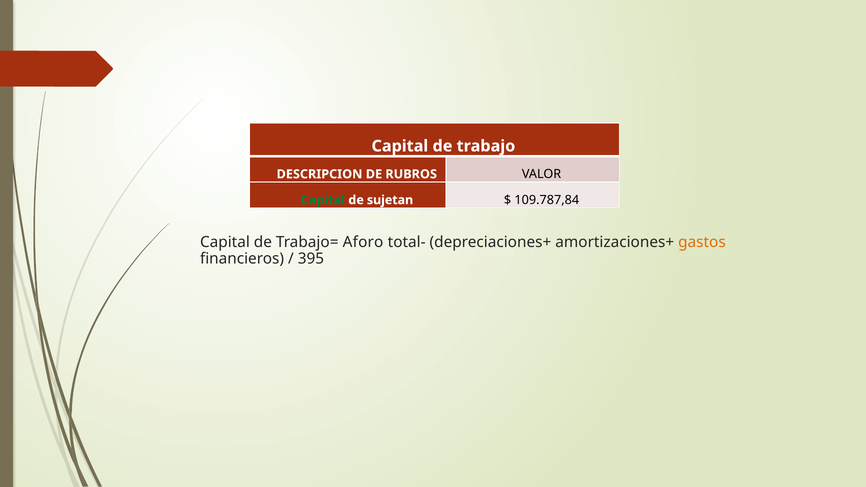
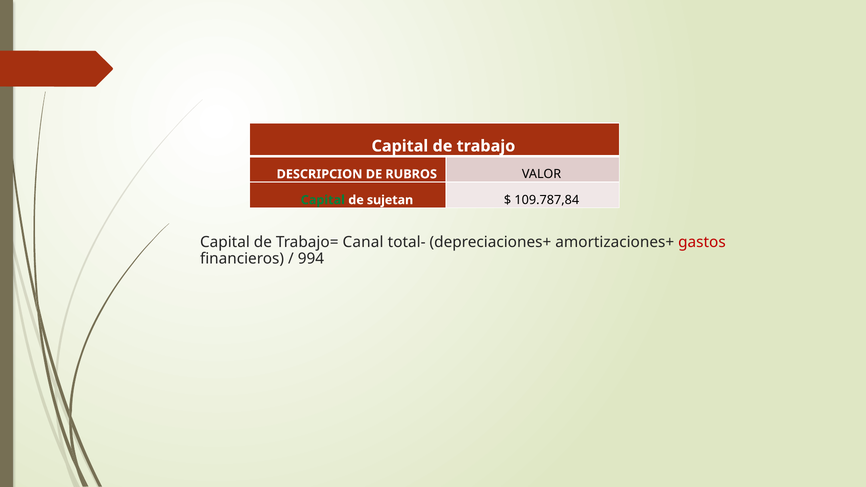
Aforo: Aforo -> Canal
gastos colour: orange -> red
395: 395 -> 994
